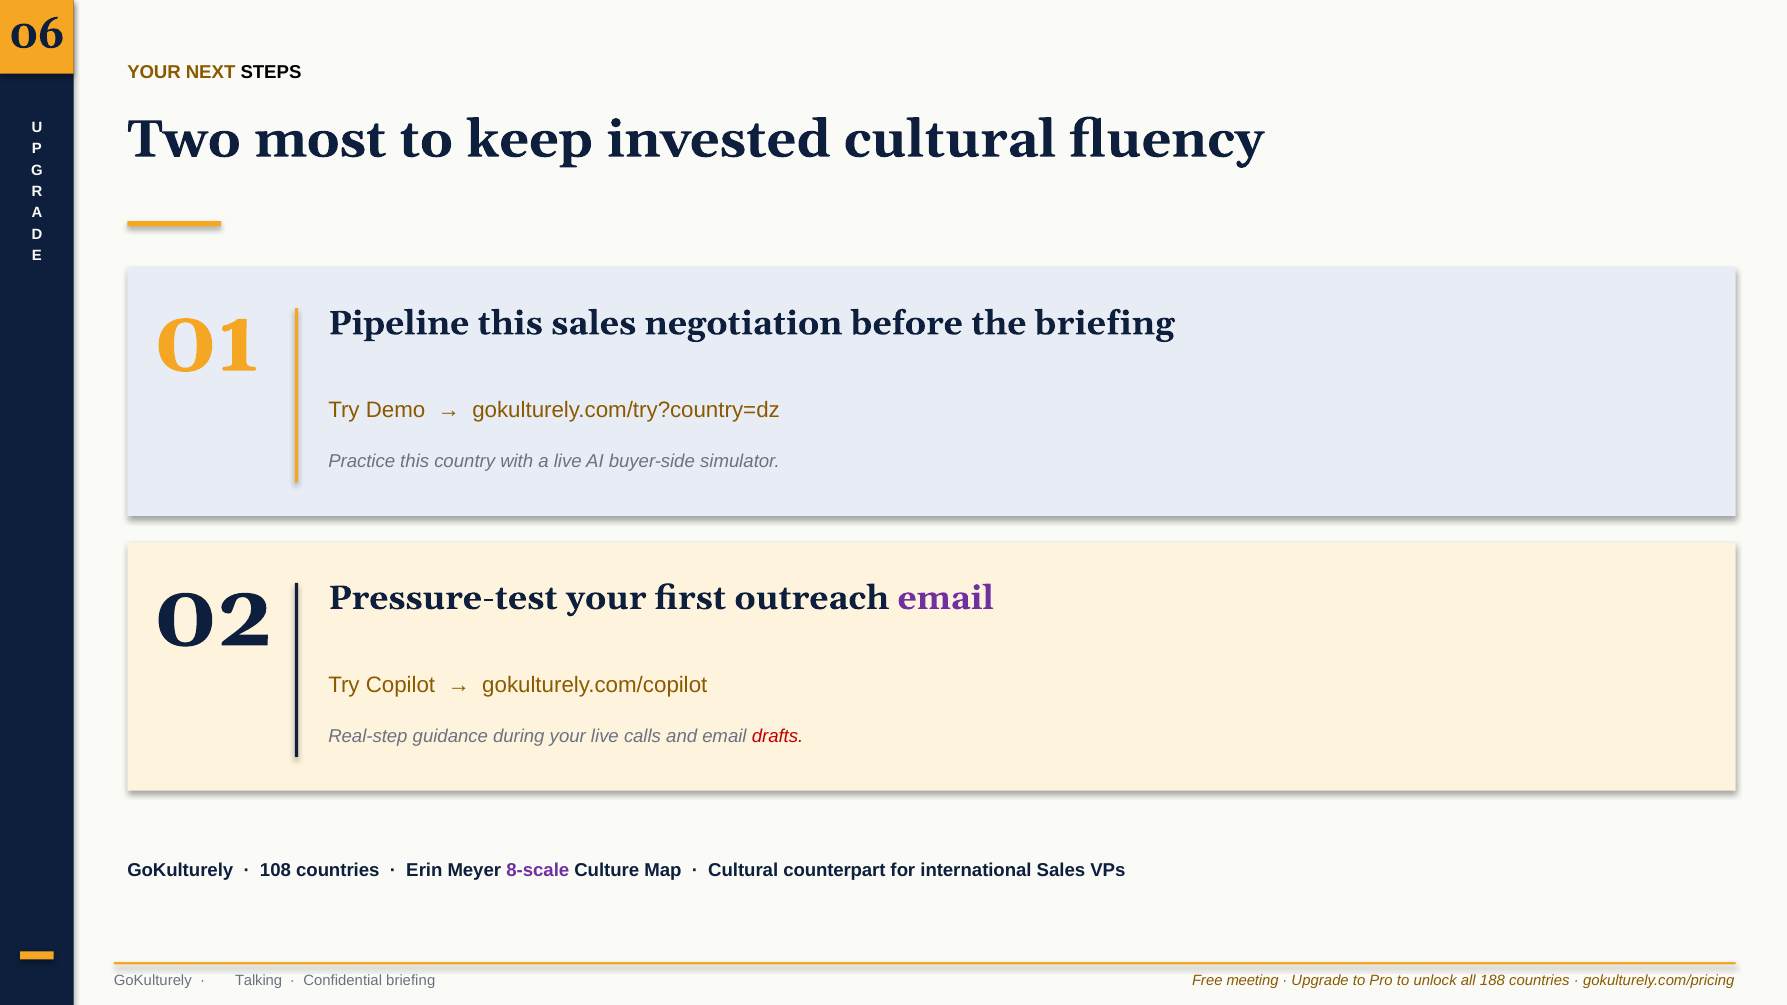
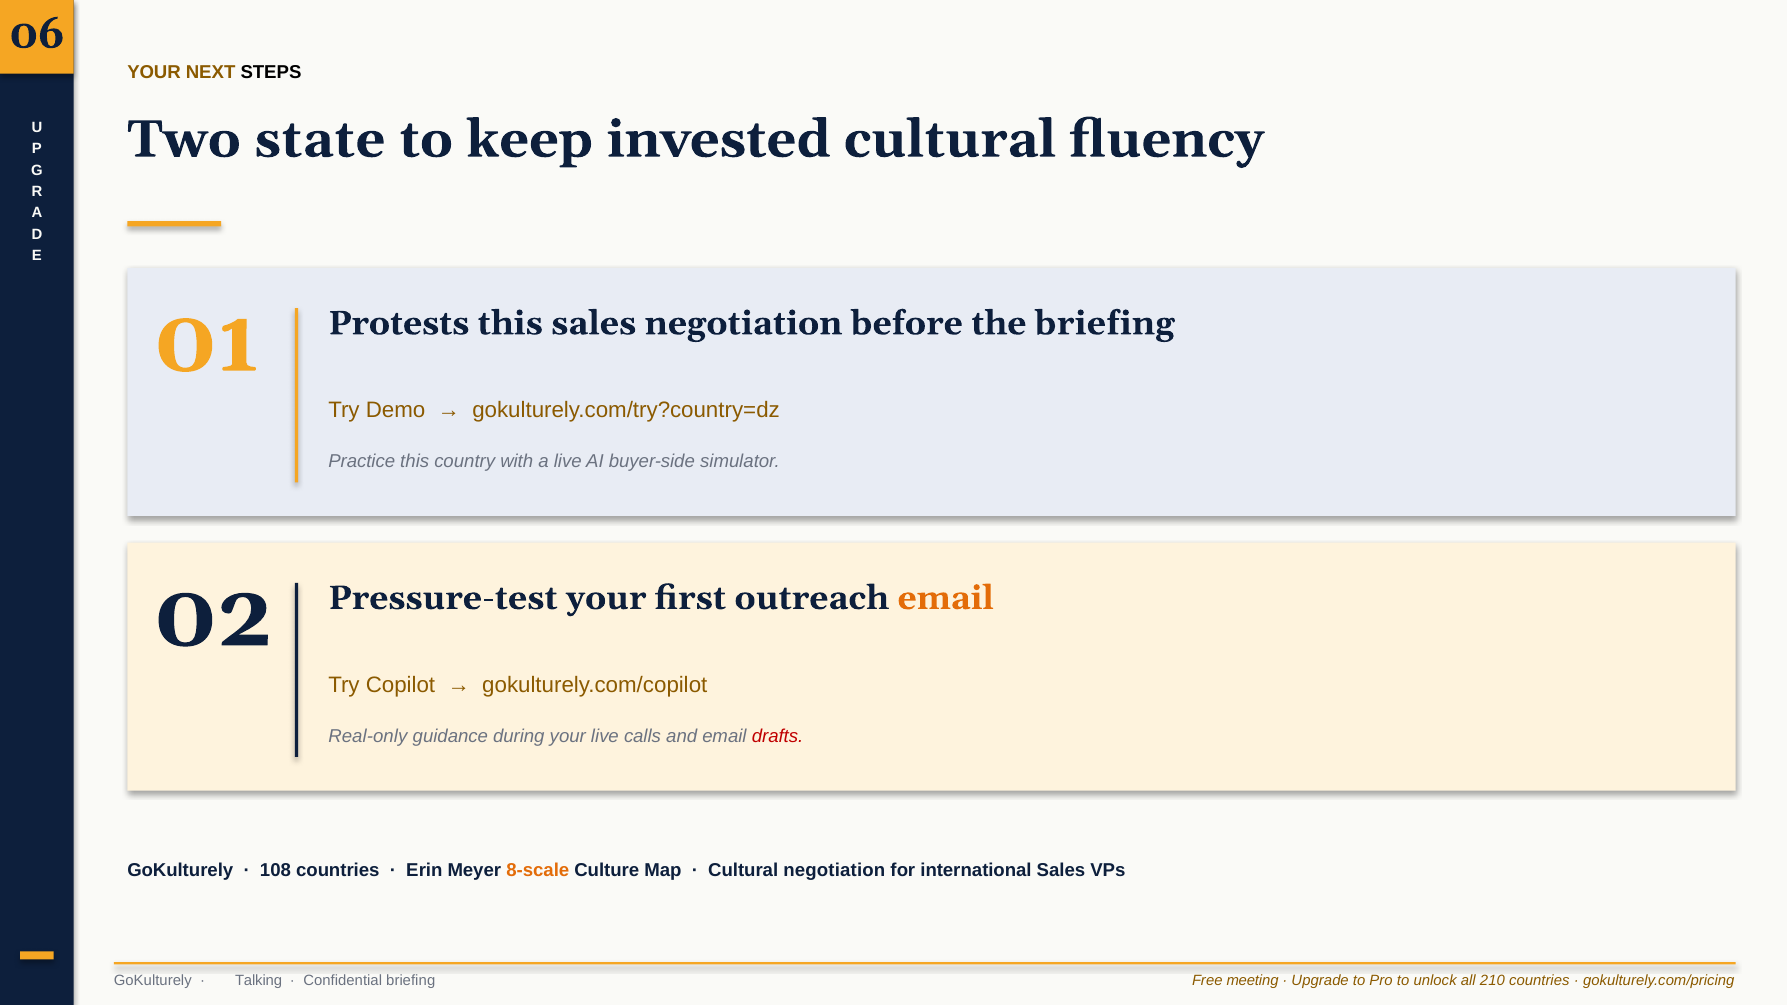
most: most -> state
Pipeline: Pipeline -> Protests
email at (946, 598) colour: purple -> orange
Real-step: Real-step -> Real-only
8-scale colour: purple -> orange
Cultural counterpart: counterpart -> negotiation
188: 188 -> 210
